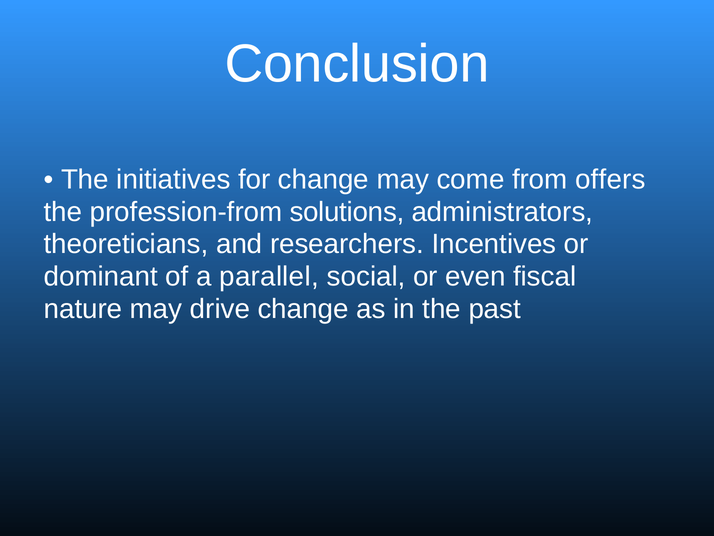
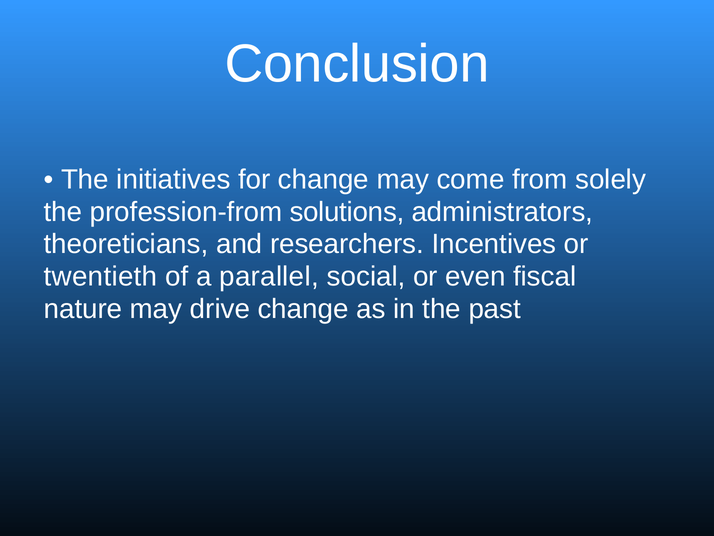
offers: offers -> solely
dominant: dominant -> twentieth
